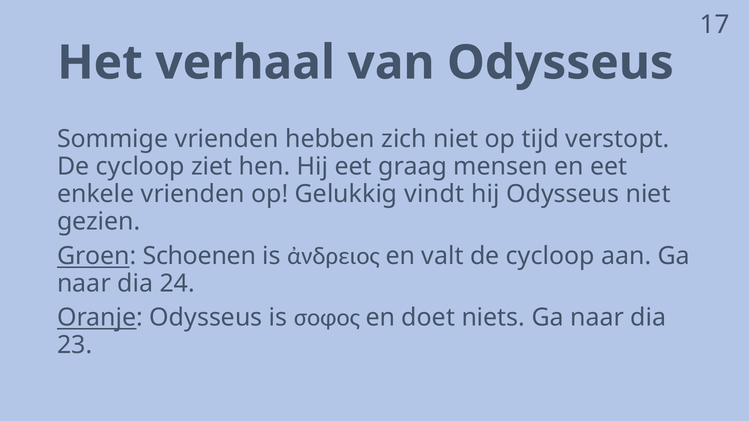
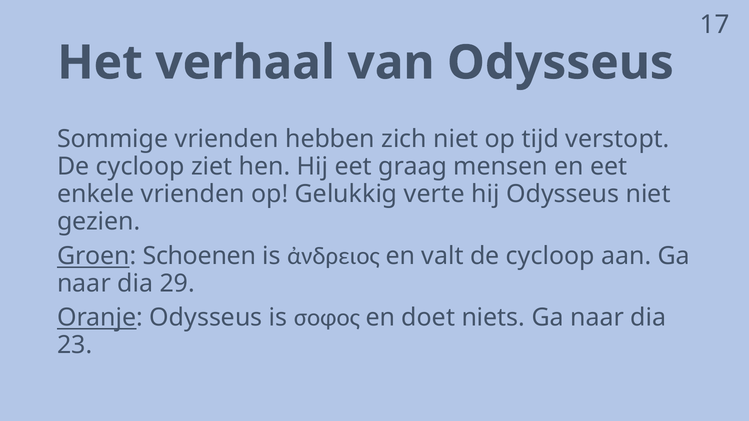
vindt: vindt -> verte
24: 24 -> 29
